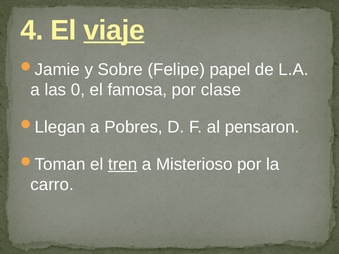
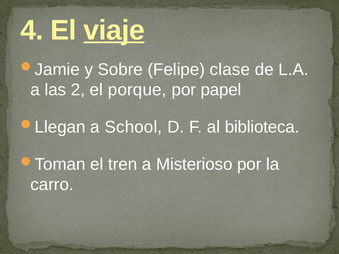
papel: papel -> clase
0: 0 -> 2
famosa: famosa -> porque
clase: clase -> papel
Pobres: Pobres -> School
pensaron: pensaron -> biblioteca
tren underline: present -> none
